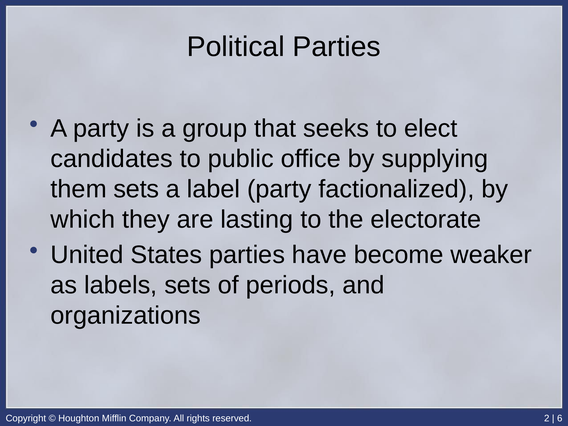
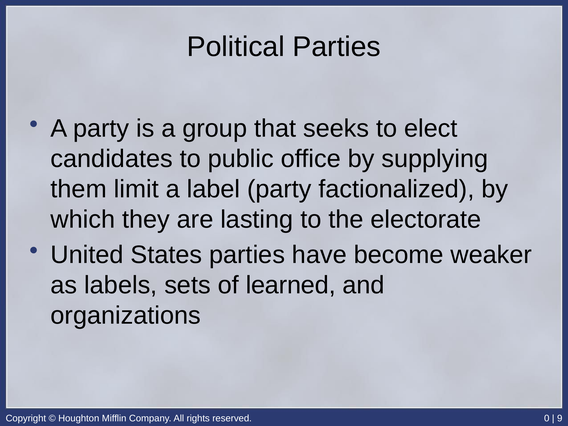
them sets: sets -> limit
periods: periods -> learned
2: 2 -> 0
6: 6 -> 9
